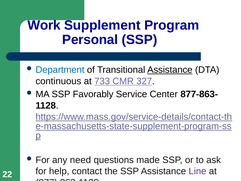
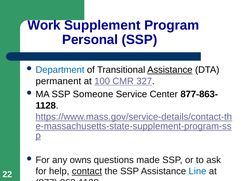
continuous: continuous -> permanent
733: 733 -> 100
Favorably: Favorably -> Someone
need: need -> owns
contact underline: none -> present
Line colour: purple -> blue
